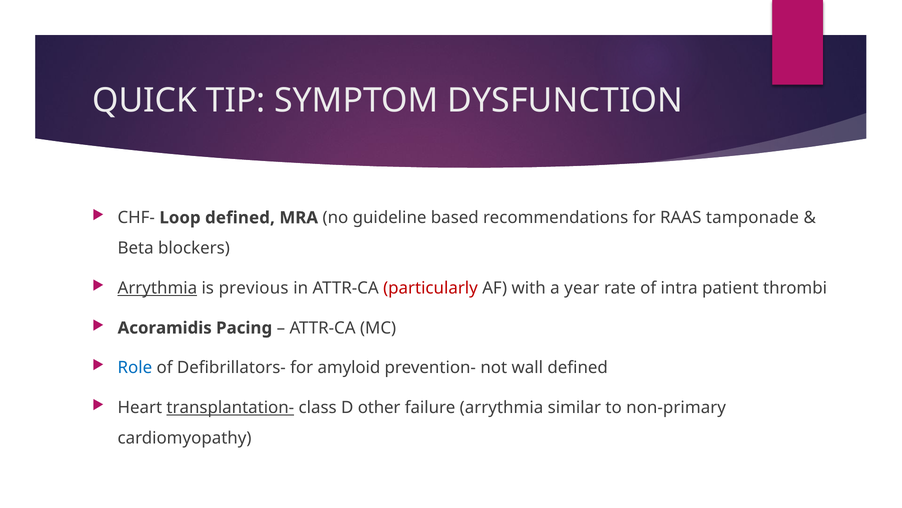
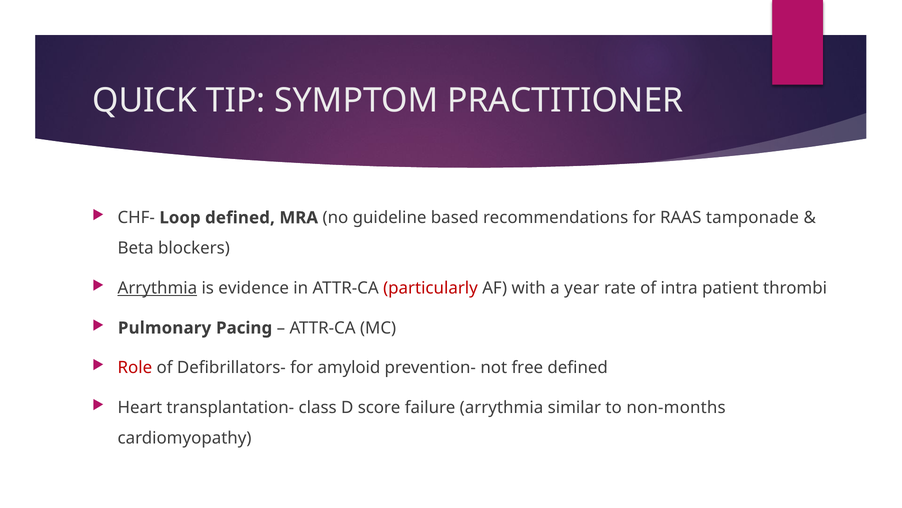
DYSFUNCTION: DYSFUNCTION -> PRACTITIONER
previous: previous -> evidence
Acoramidis: Acoramidis -> Pulmonary
Role colour: blue -> red
wall: wall -> free
transplantation- underline: present -> none
other: other -> score
non-primary: non-primary -> non-months
